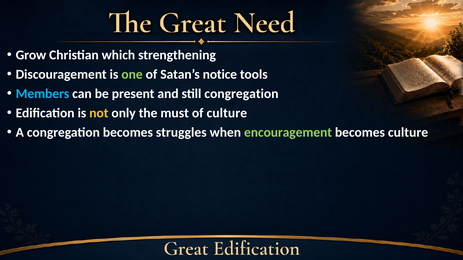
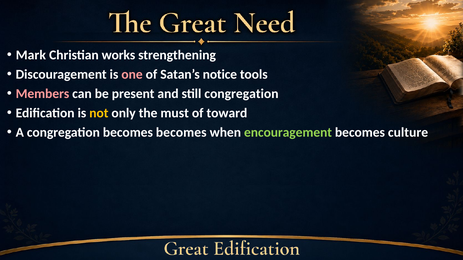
Grow: Grow -> Mark
which: which -> works
one colour: light green -> pink
Members colour: light blue -> pink
of culture: culture -> toward
becomes struggles: struggles -> becomes
